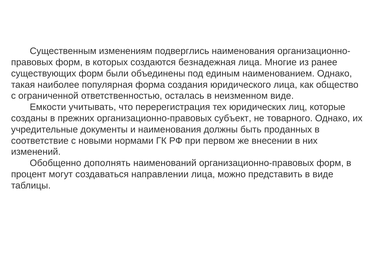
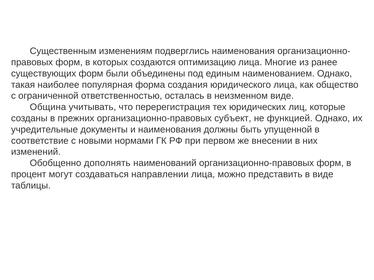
безнадежная: безнадежная -> оптимизацию
Емкости: Емкости -> Община
товарного: товарного -> функцией
проданных: проданных -> упущенной
